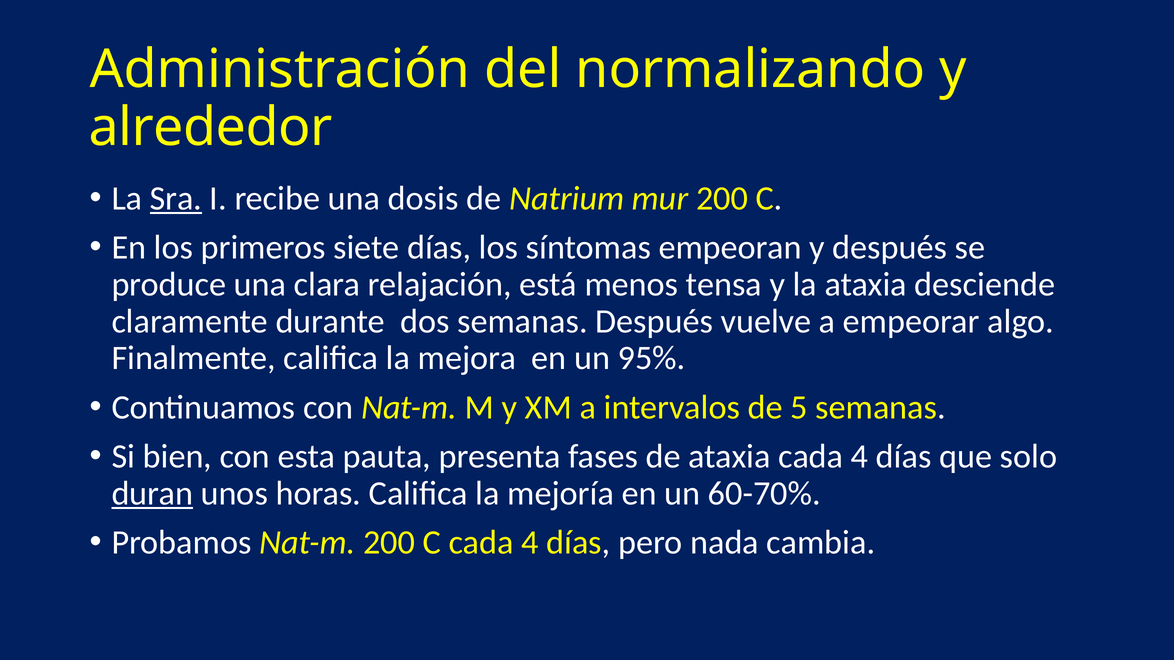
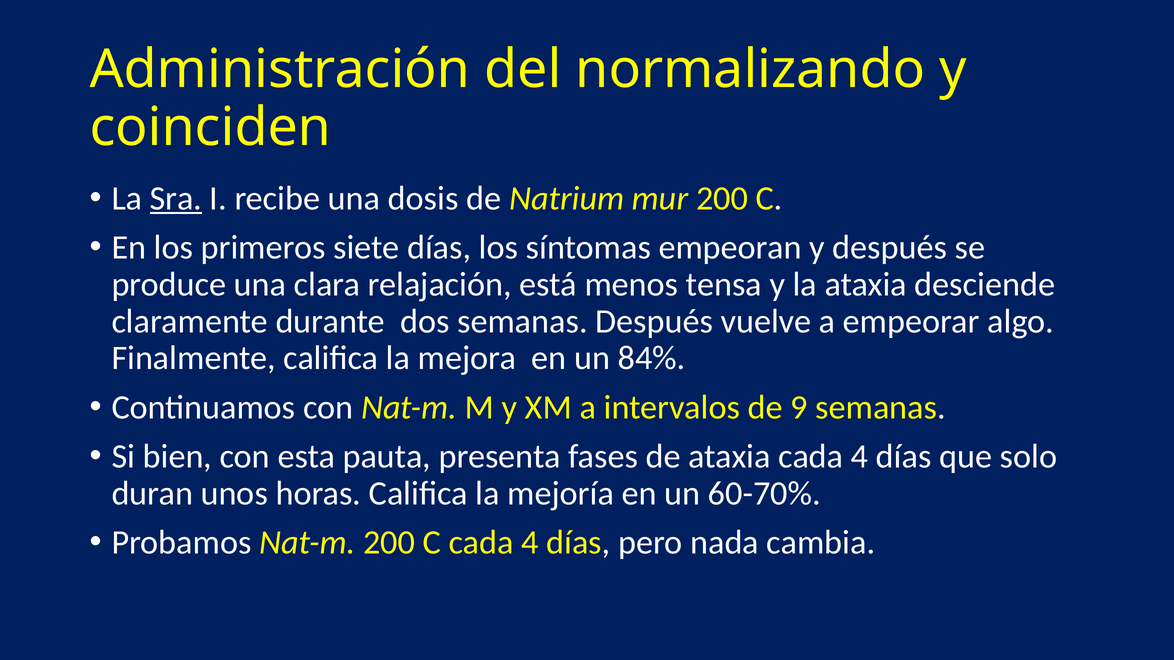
alrededor: alrededor -> coinciden
95%: 95% -> 84%
5: 5 -> 9
duran underline: present -> none
